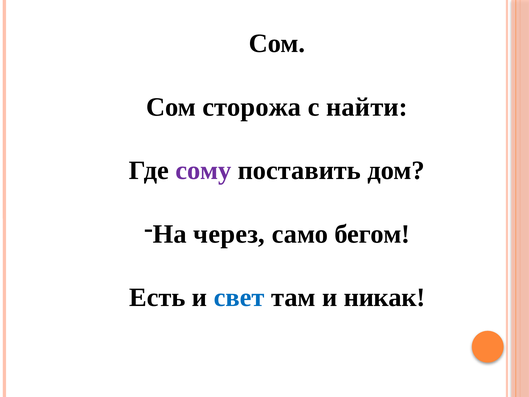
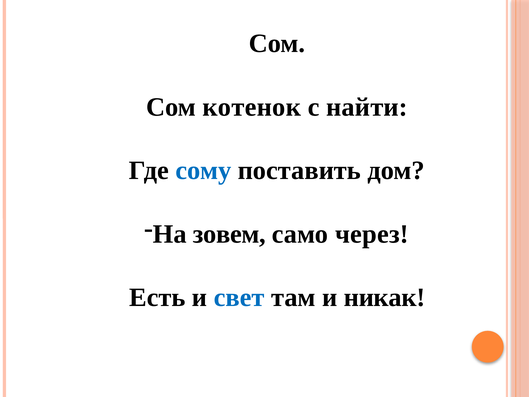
сторожа: сторожа -> котенок
сому colour: purple -> blue
через: через -> зовем
бегом: бегом -> через
